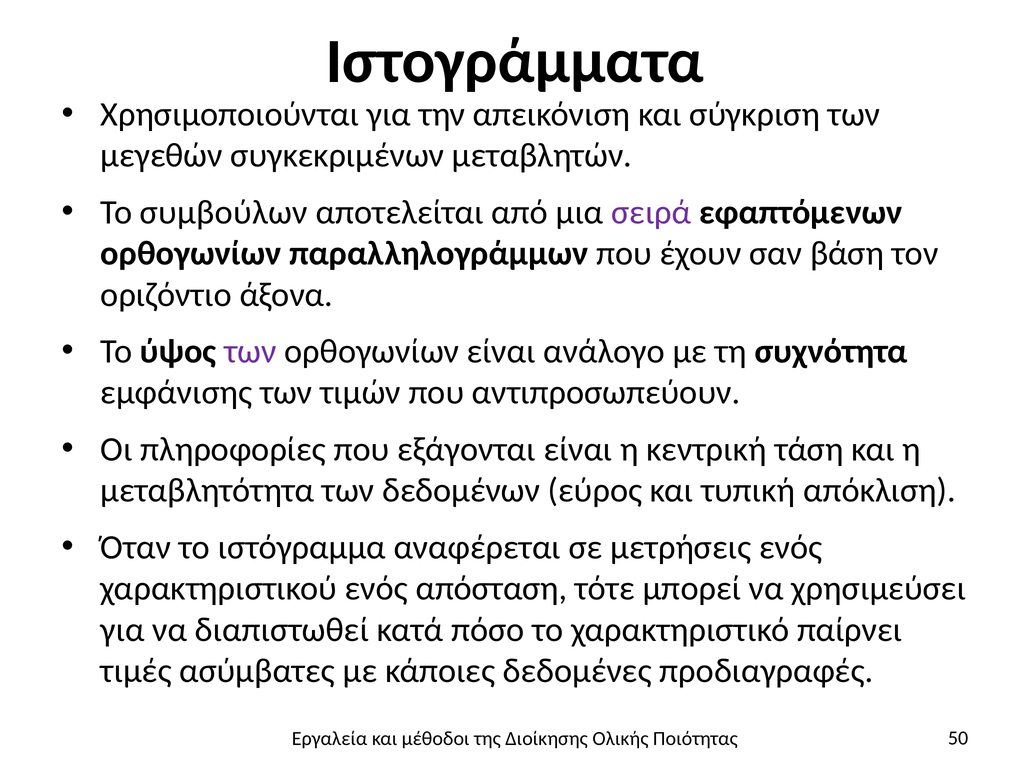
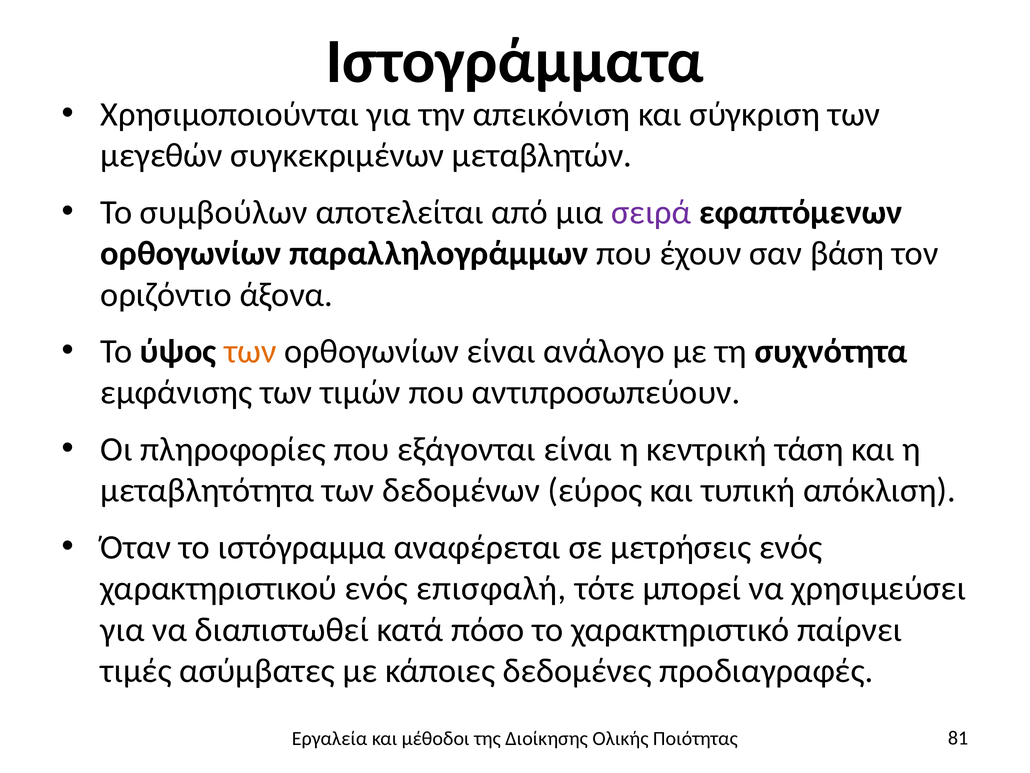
των at (250, 351) colour: purple -> orange
απόσταση: απόσταση -> επισφαλή
50: 50 -> 81
